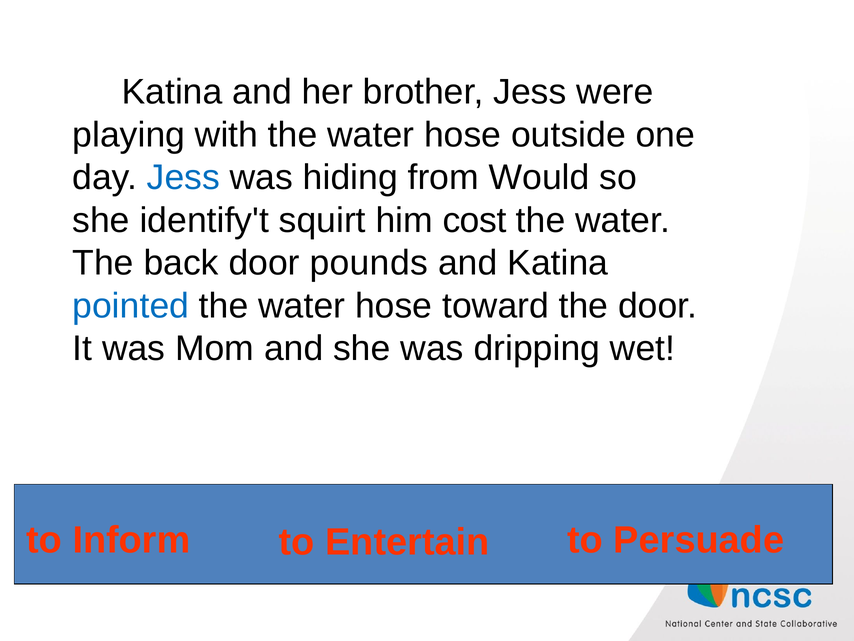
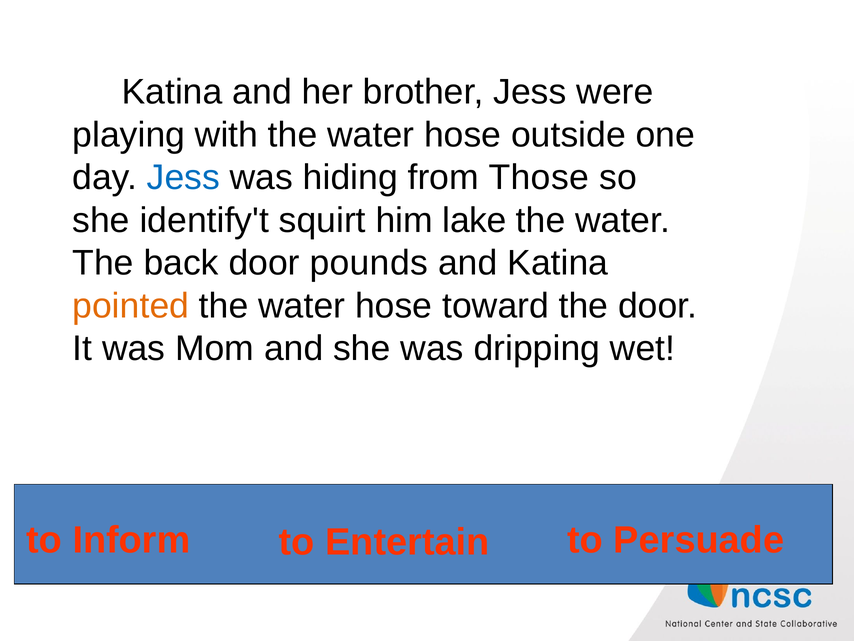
Would: Would -> Those
cost: cost -> lake
pointed colour: blue -> orange
